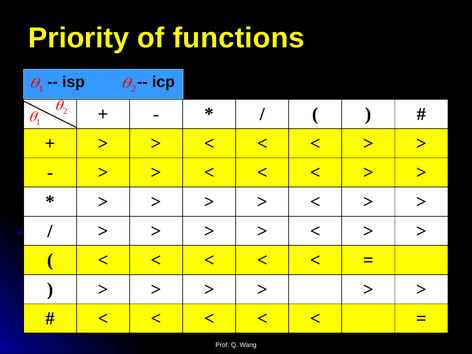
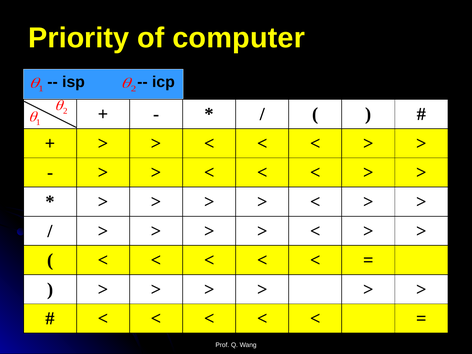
functions: functions -> computer
